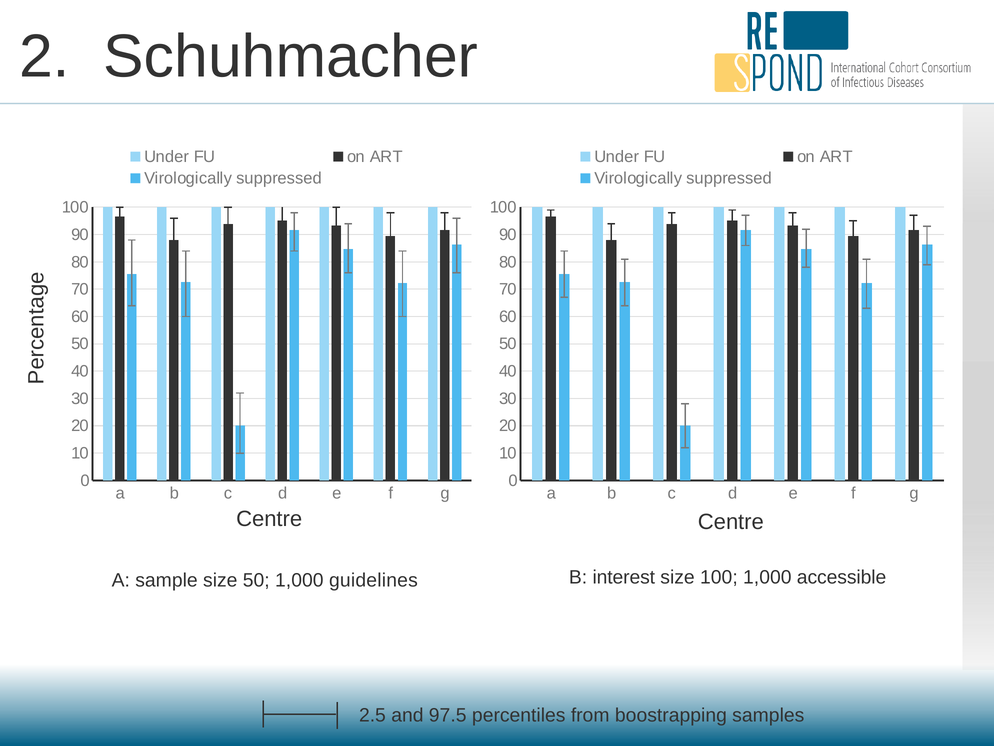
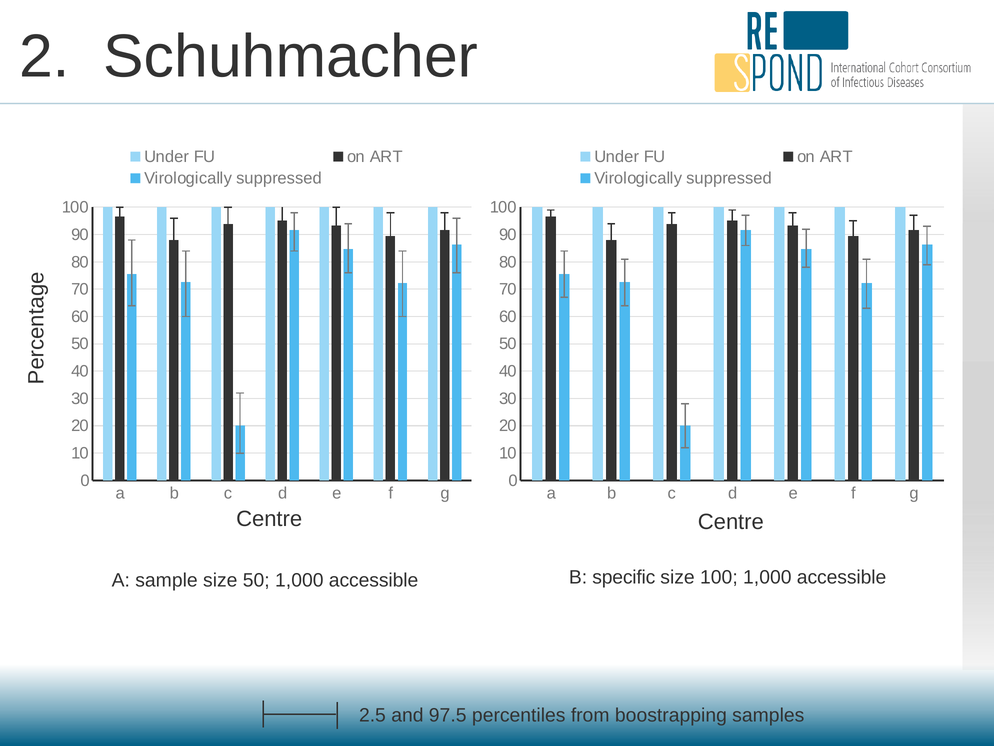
interest: interest -> specific
50 1,000 guidelines: guidelines -> accessible
